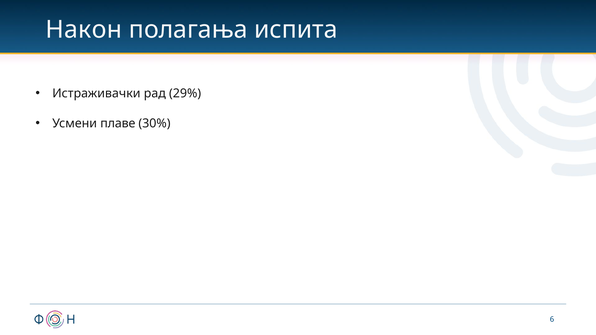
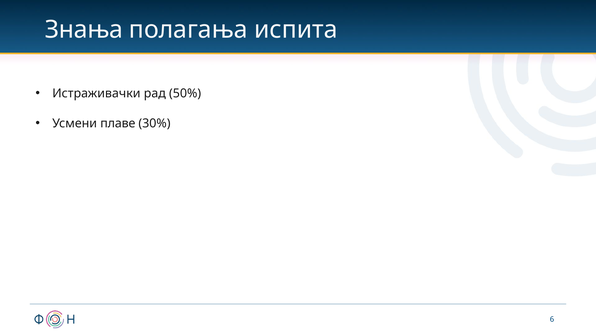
Након: Након -> Знања
29%: 29% -> 50%
